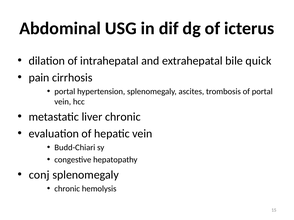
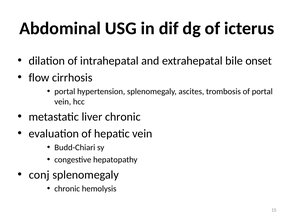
quick: quick -> onset
pain: pain -> flow
